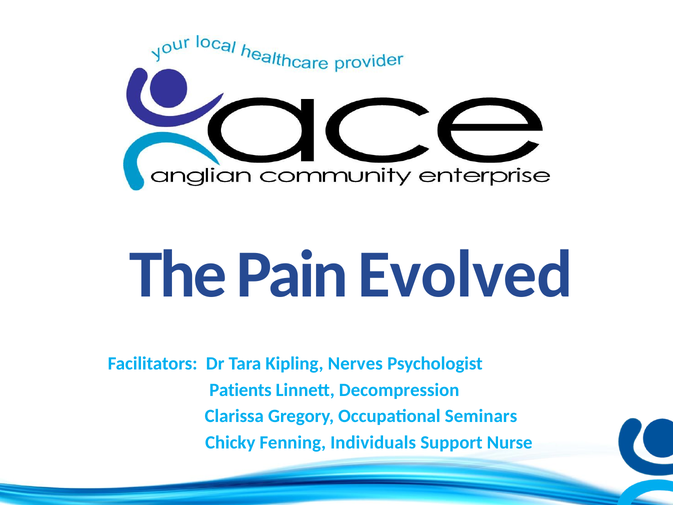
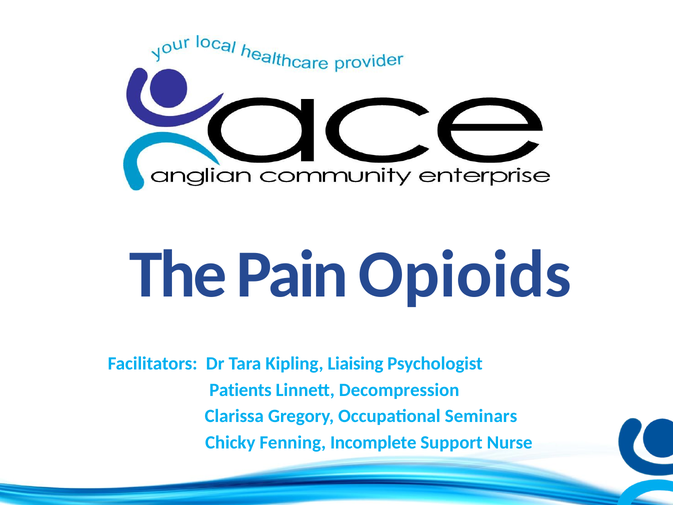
Evolved: Evolved -> Opioids
Nerves: Nerves -> Liaising
Individuals: Individuals -> Incomplete
